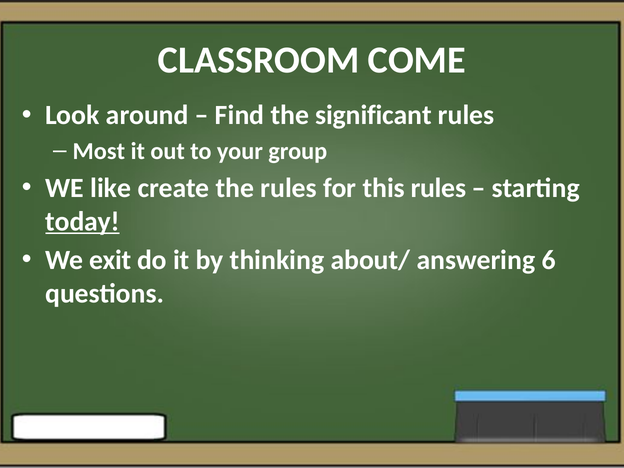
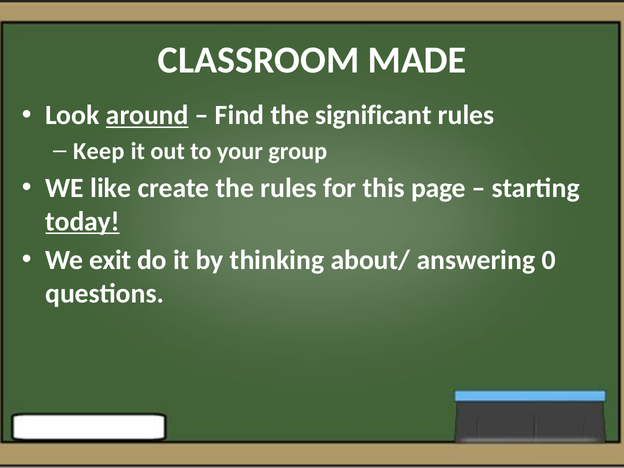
COME: COME -> MADE
around underline: none -> present
Most: Most -> Keep
this rules: rules -> page
6: 6 -> 0
